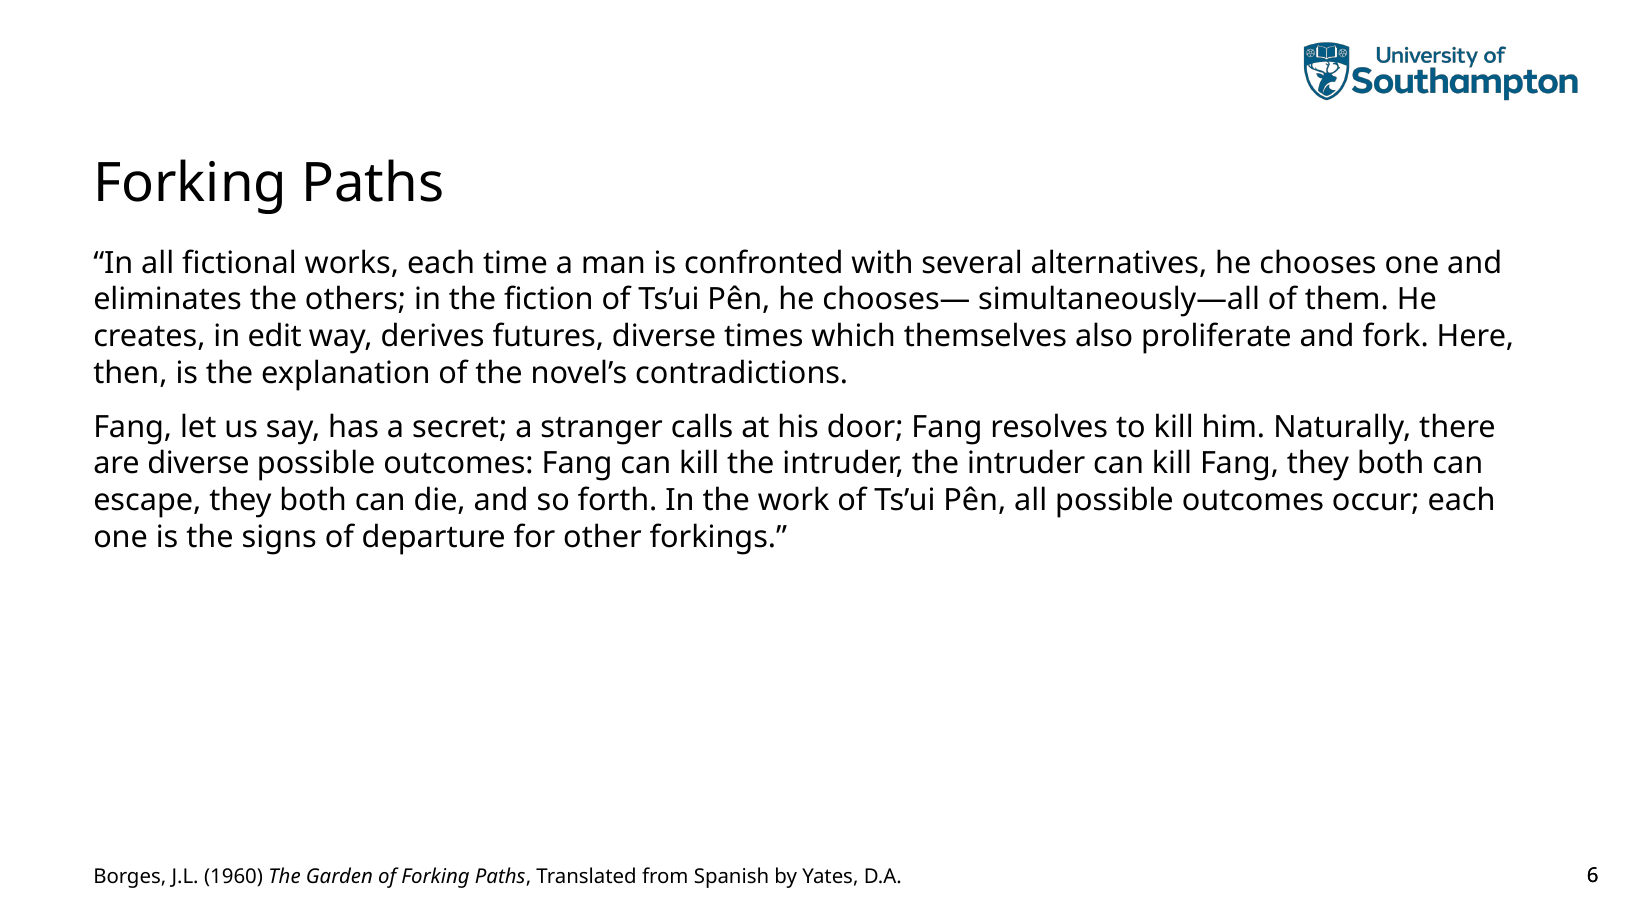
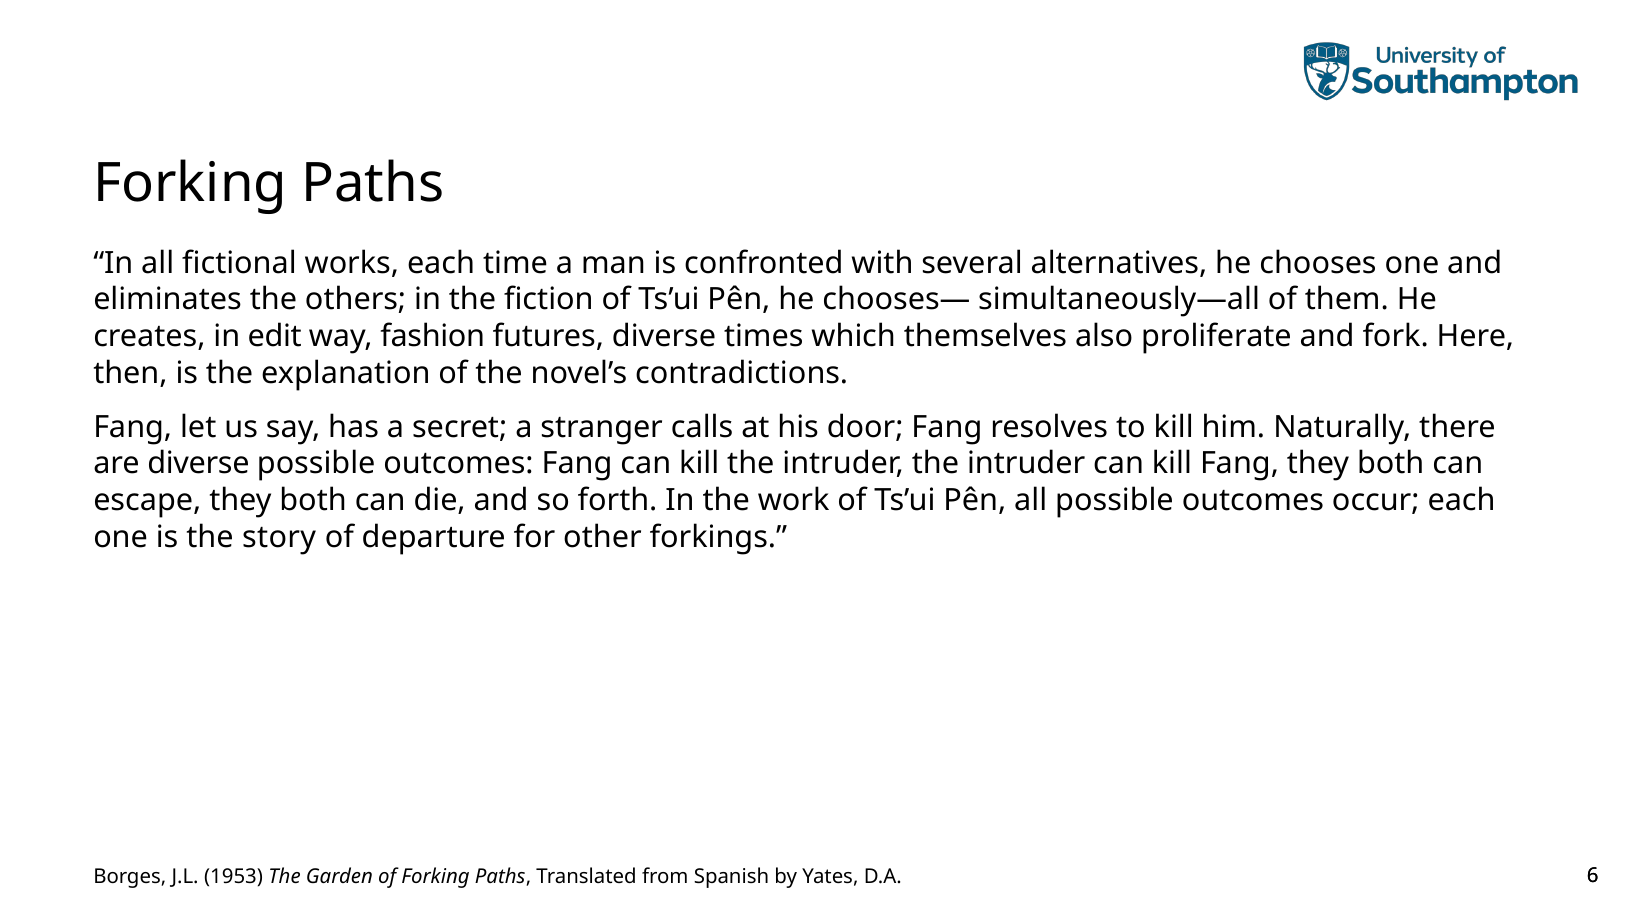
derives: derives -> fashion
signs: signs -> story
1960: 1960 -> 1953
